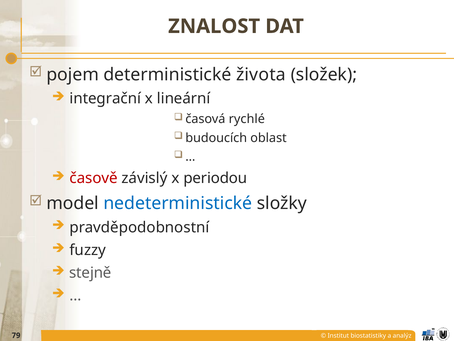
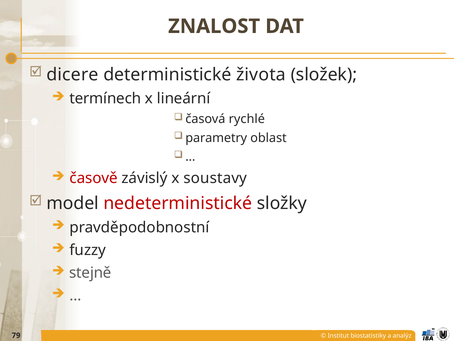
pojem: pojem -> dicere
integrační: integrační -> termínech
budoucích: budoucích -> parametry
periodou: periodou -> soustavy
nedeterministické colour: blue -> red
